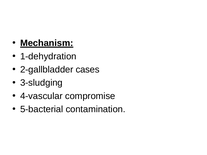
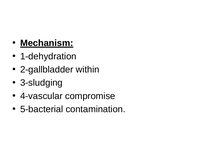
cases: cases -> within
